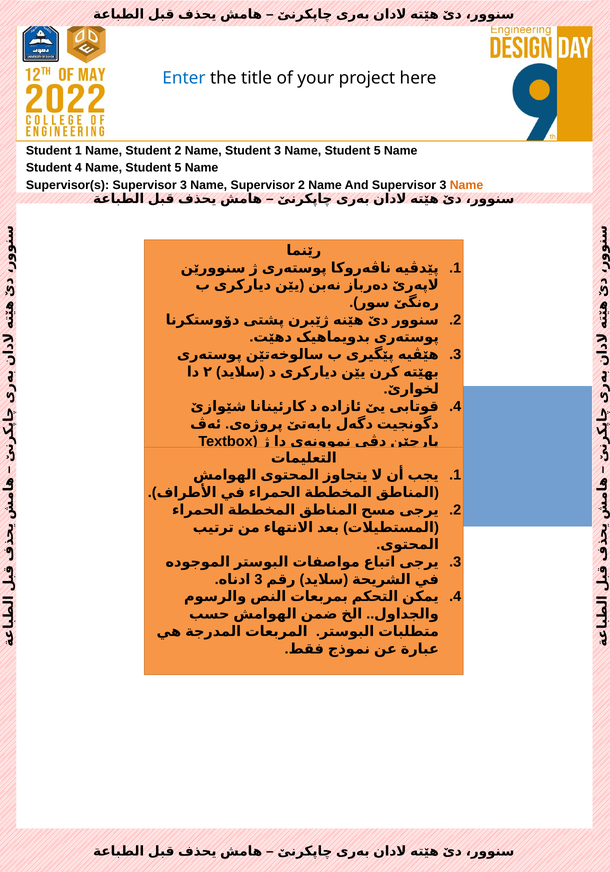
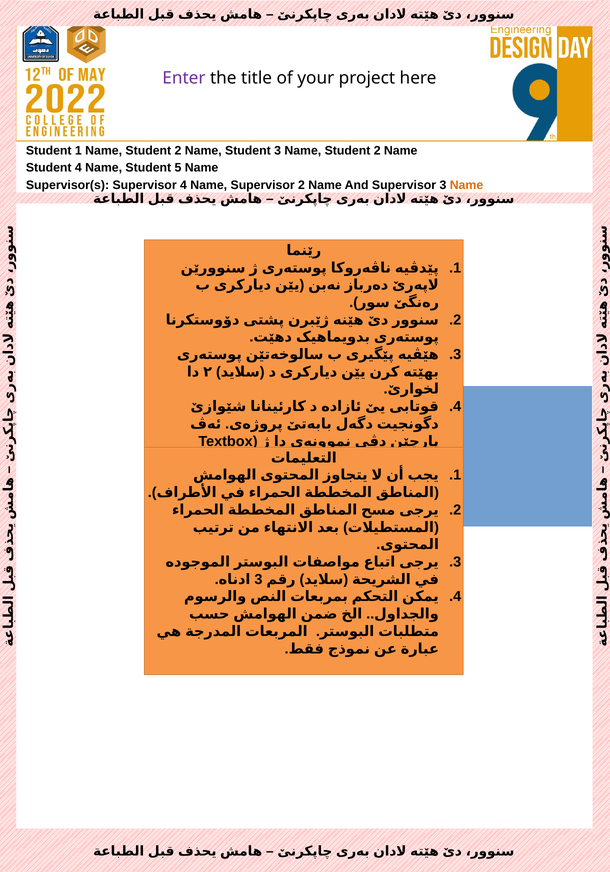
Enter colour: blue -> purple
3 Name Student 5: 5 -> 2
Supervisor(s Supervisor 3: 3 -> 4
